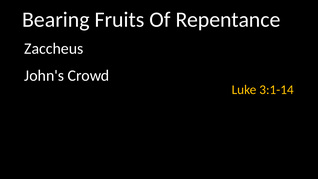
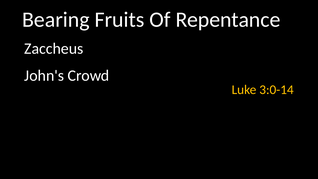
3:1-14: 3:1-14 -> 3:0-14
